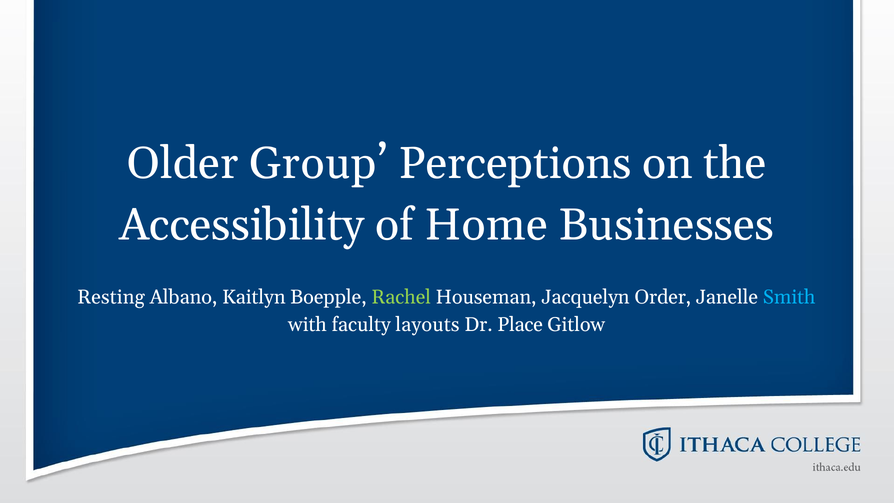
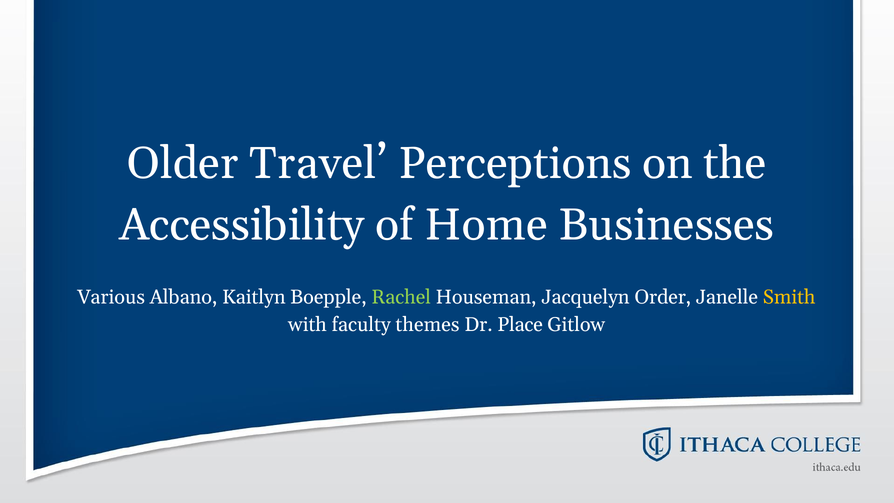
Group: Group -> Travel
Resting: Resting -> Various
Smith colour: light blue -> yellow
layouts: layouts -> themes
